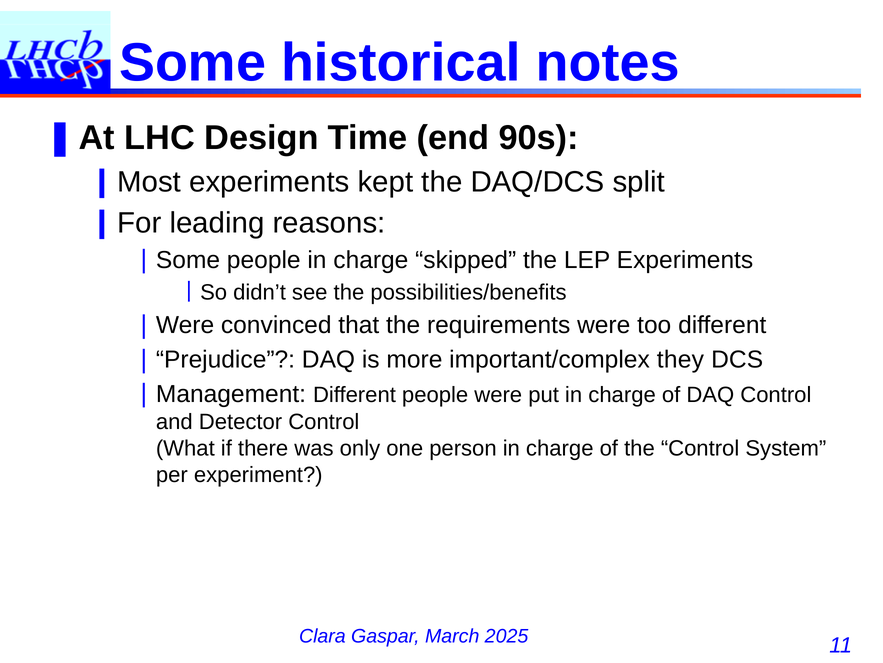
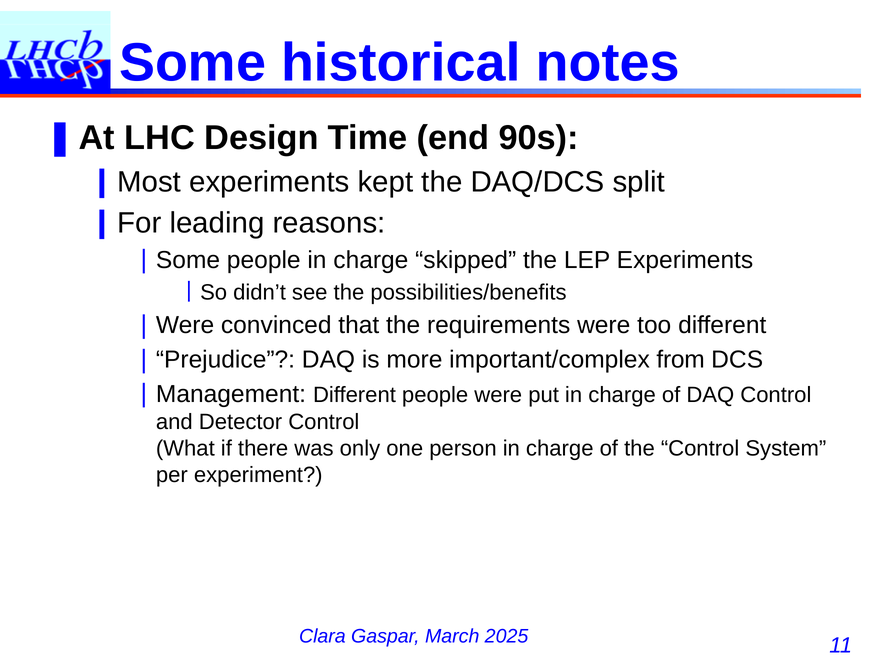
they: they -> from
